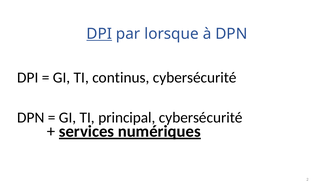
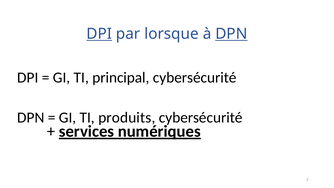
DPN at (231, 34) underline: none -> present
continus: continus -> principal
principal: principal -> produits
